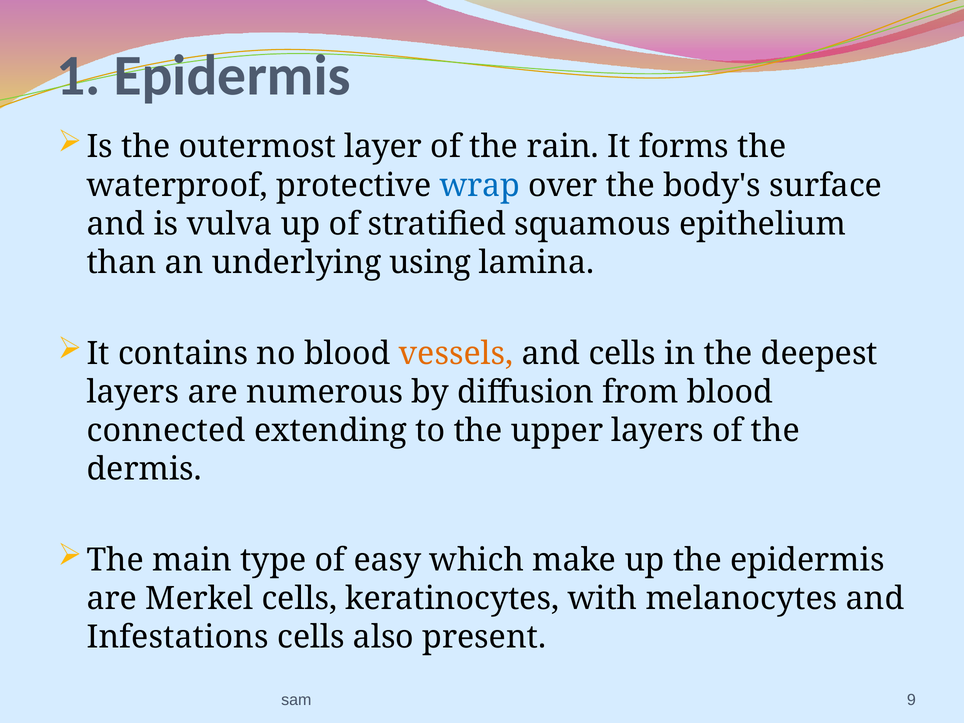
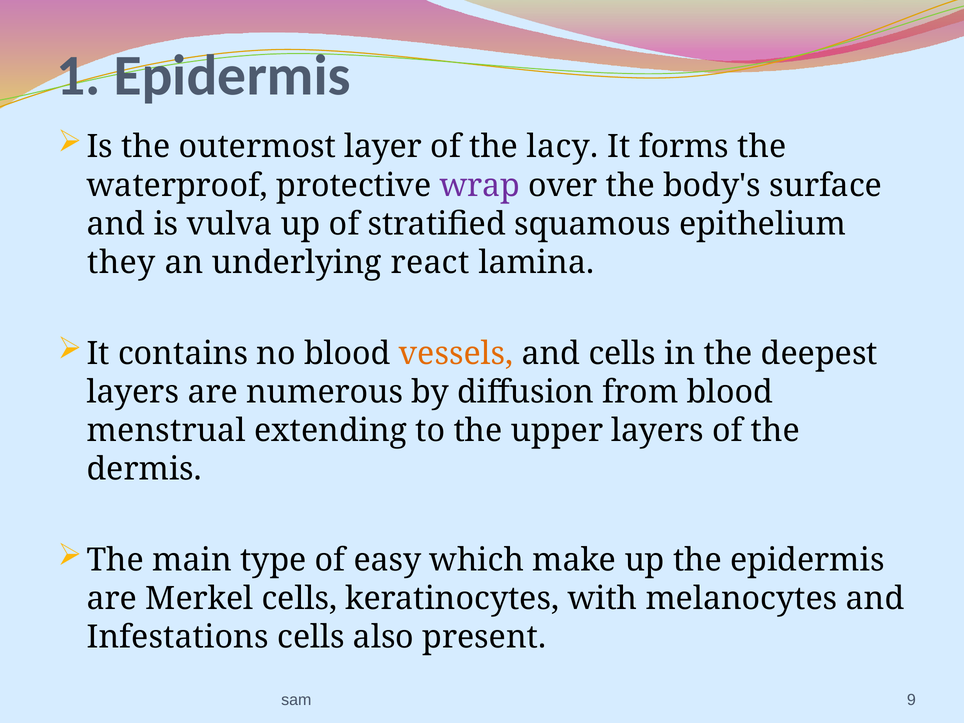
rain: rain -> lacy
wrap colour: blue -> purple
than: than -> they
using: using -> react
connected: connected -> menstrual
